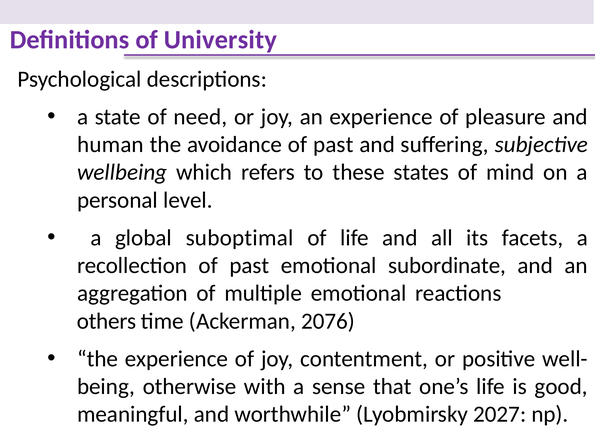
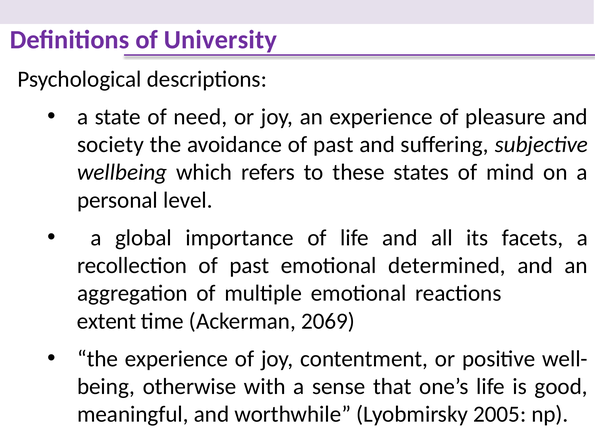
human: human -> society
suboptimal: suboptimal -> importance
subordinate: subordinate -> determined
others: others -> extent
2076: 2076 -> 2069
2027: 2027 -> 2005
